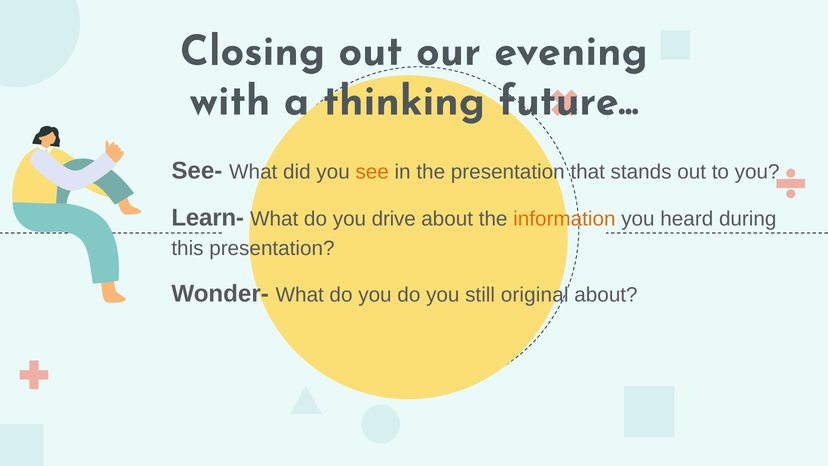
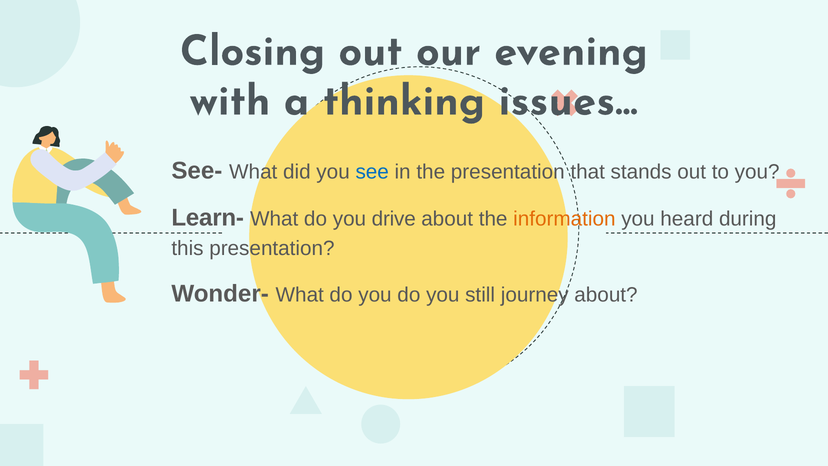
future: future -> issues
see colour: orange -> blue
original: original -> journey
